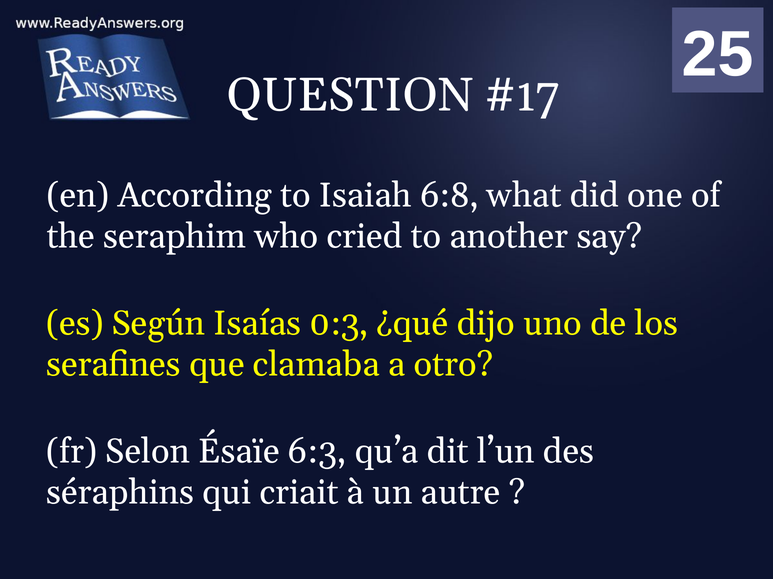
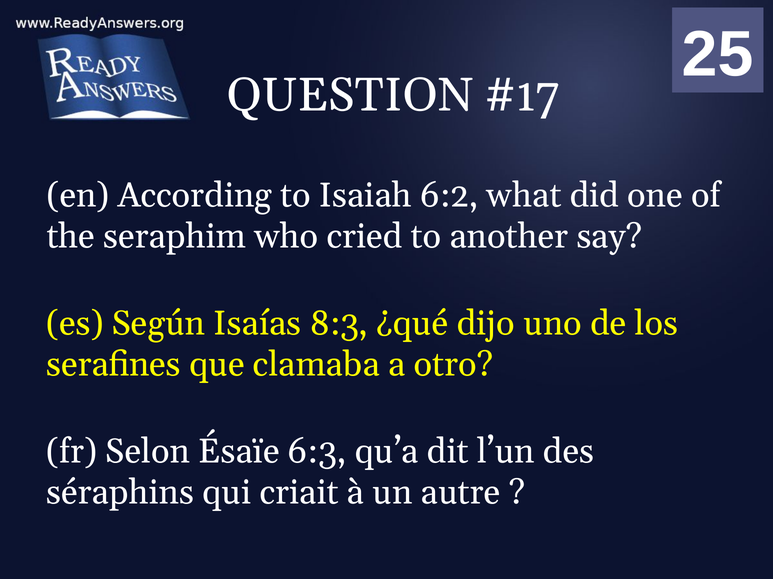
6:8: 6:8 -> 6:2
0:3: 0:3 -> 8:3
